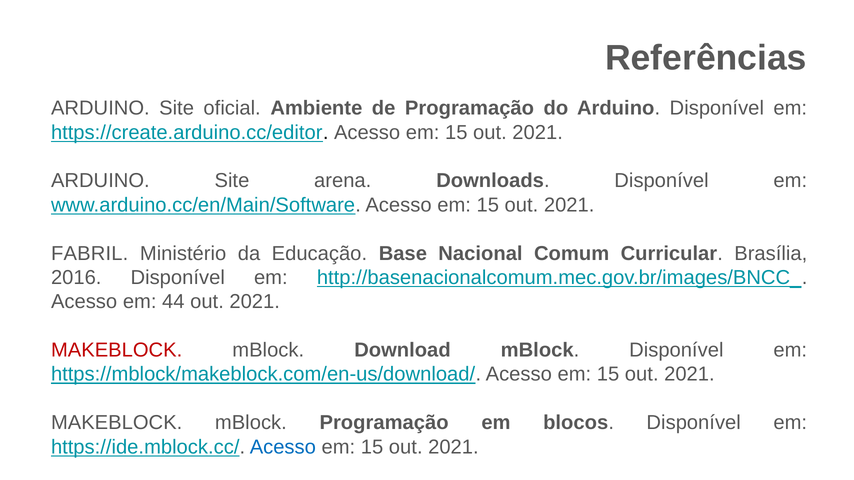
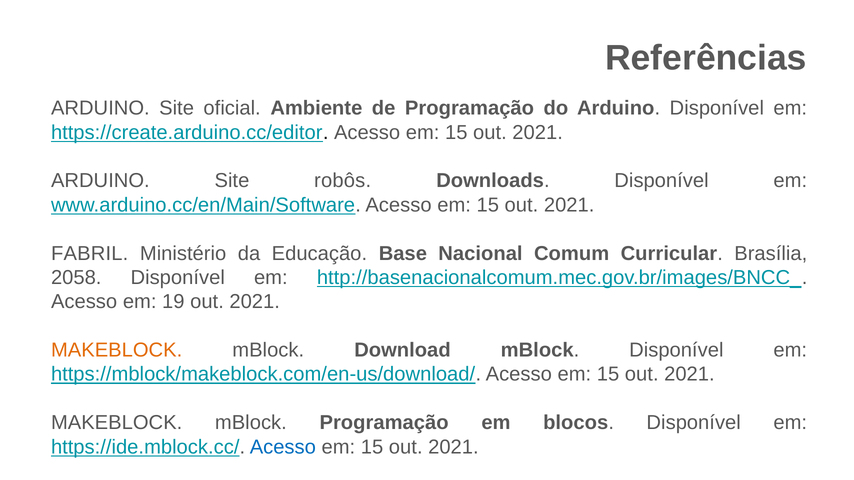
arena: arena -> robôs
2016: 2016 -> 2058
44: 44 -> 19
MAKEBLOCK at (117, 350) colour: red -> orange
